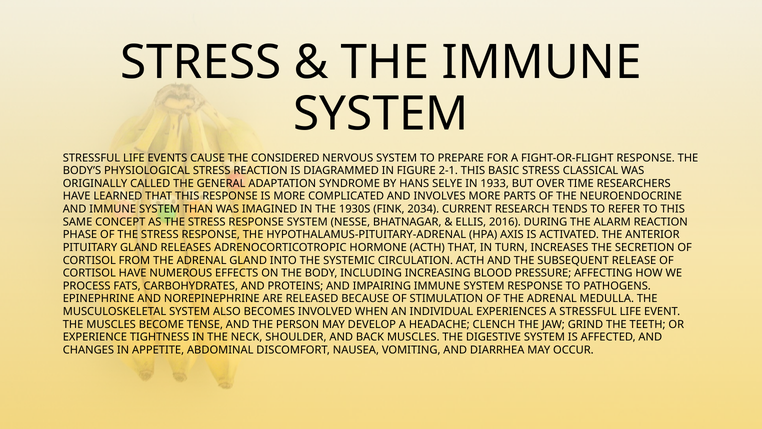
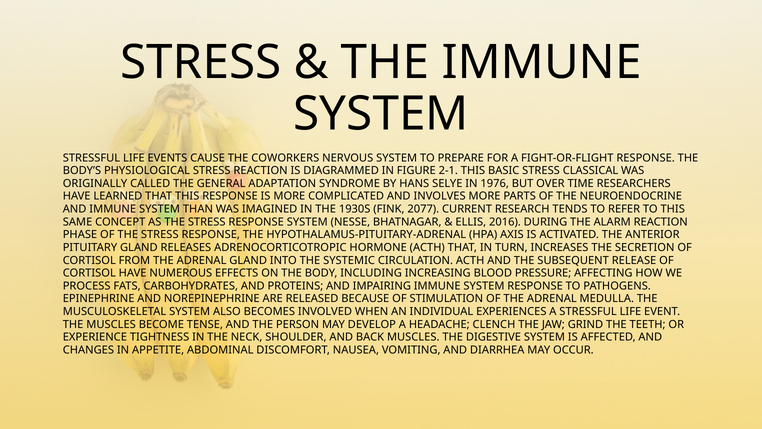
CONSIDERED: CONSIDERED -> COWORKERS
1933: 1933 -> 1976
2034: 2034 -> 2077
